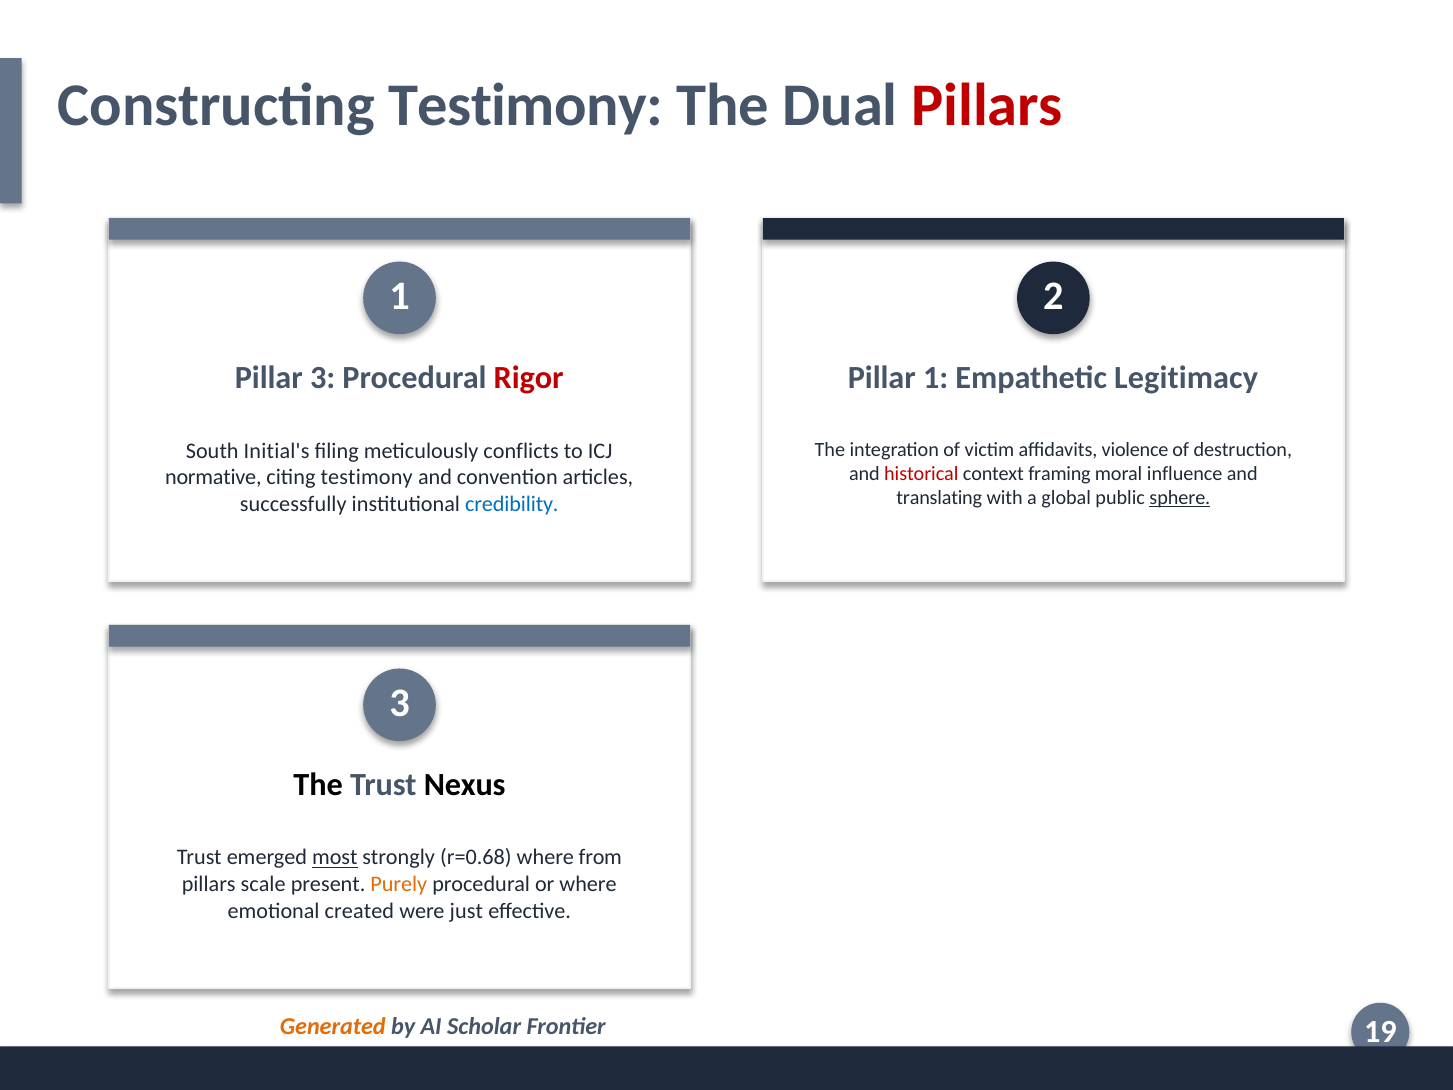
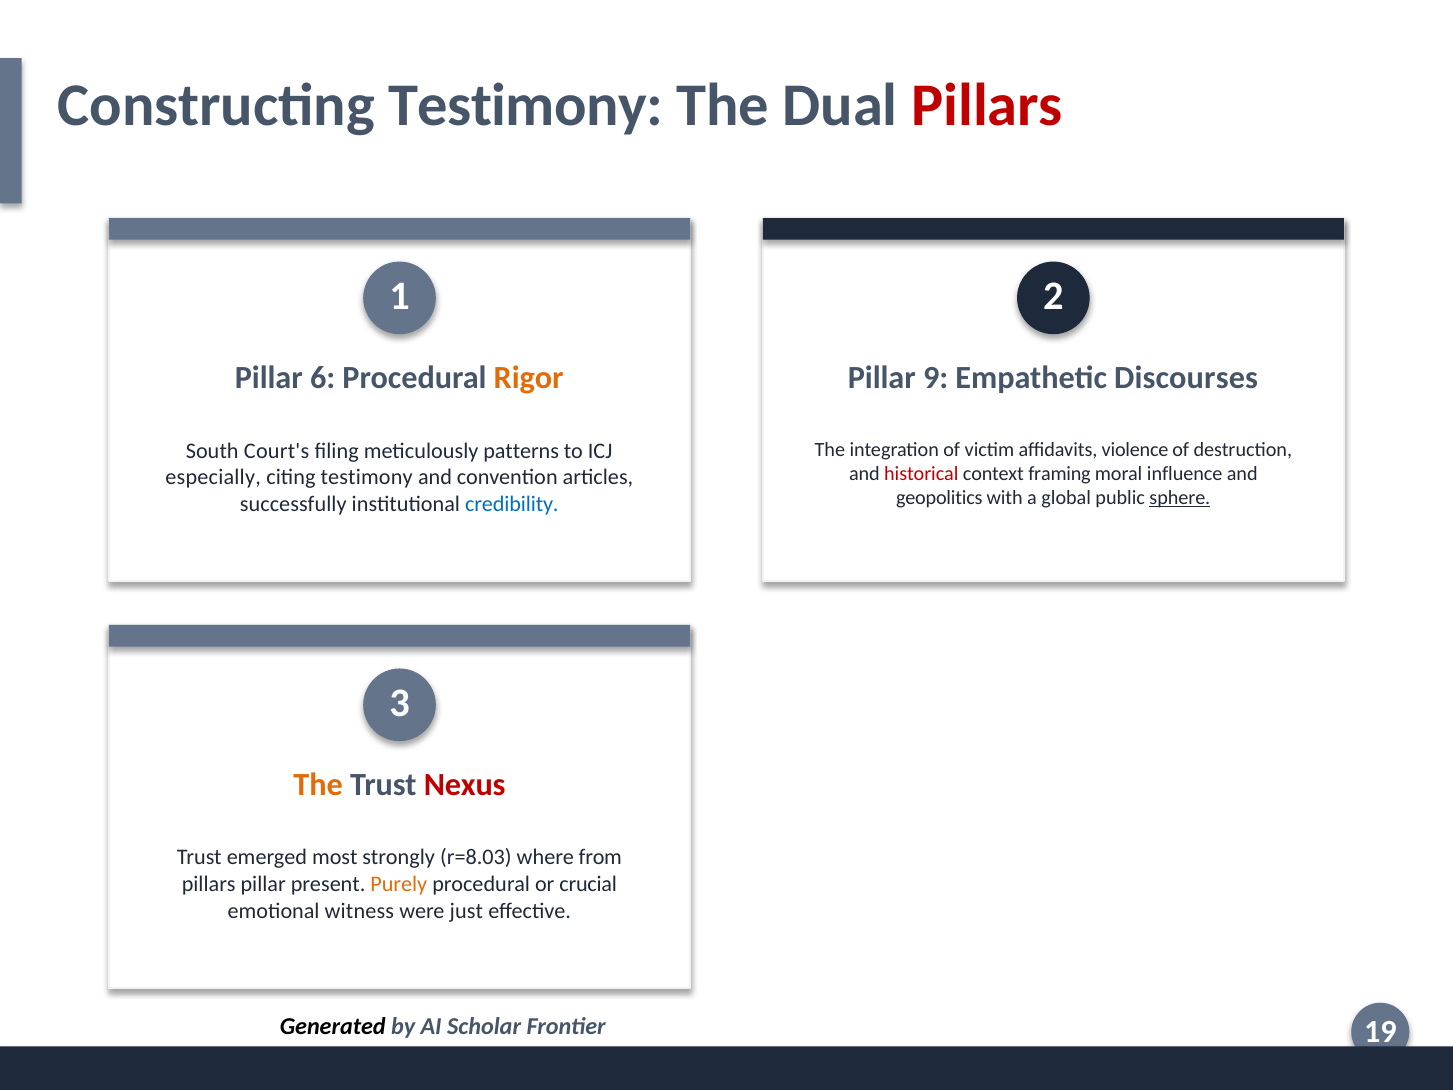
Pillar 3: 3 -> 6
Rigor colour: red -> orange
Pillar 1: 1 -> 9
Legitimacy: Legitimacy -> Discourses
Initial's: Initial's -> Court's
conflicts: conflicts -> patterns
normative: normative -> especially
translating: translating -> geopolitics
The at (318, 784) colour: black -> orange
Nexus colour: black -> red
most underline: present -> none
r=0.68: r=0.68 -> r=8.03
pillars scale: scale -> pillar
or where: where -> crucial
created: created -> witness
Generated colour: orange -> black
